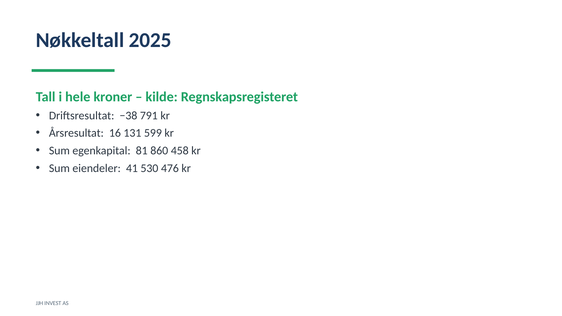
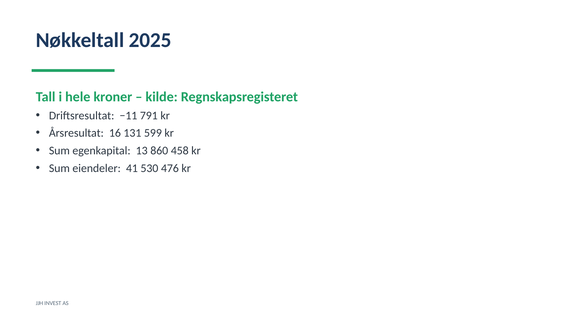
−38: −38 -> −11
81: 81 -> 13
